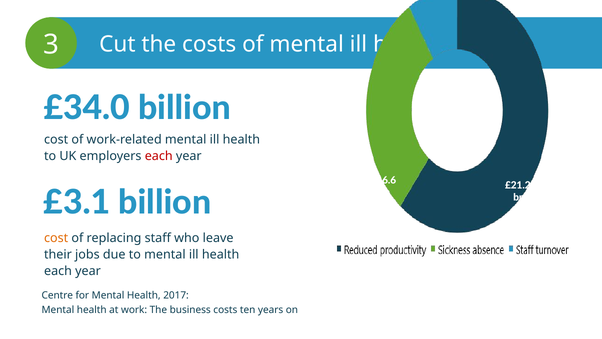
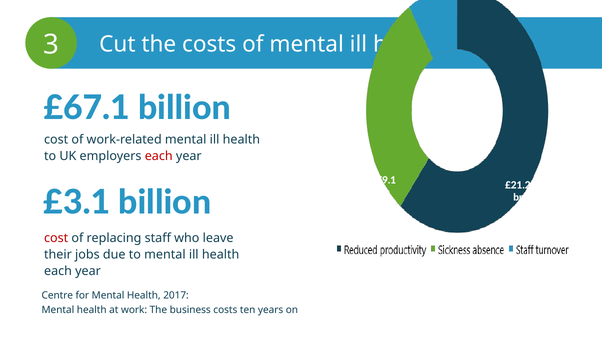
£34.0: £34.0 -> £67.1
£16.6: £16.6 -> £79.1
cost at (56, 238) colour: orange -> red
